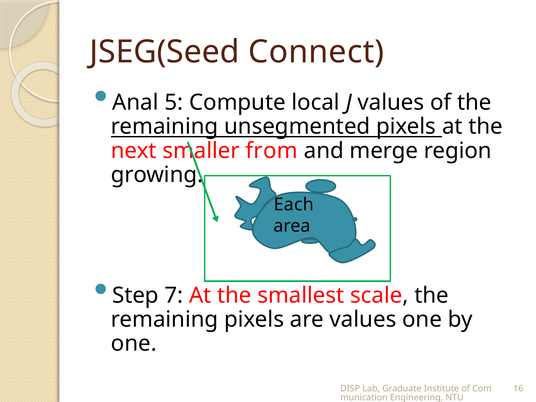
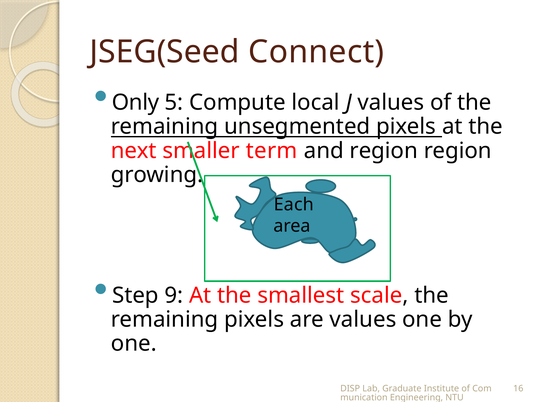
Anal: Anal -> Only
from: from -> term
and merge: merge -> region
7: 7 -> 9
